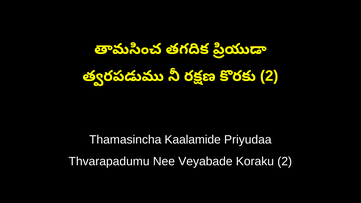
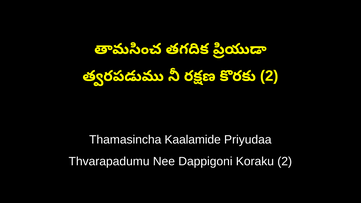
Veyabade: Veyabade -> Dappigoni
